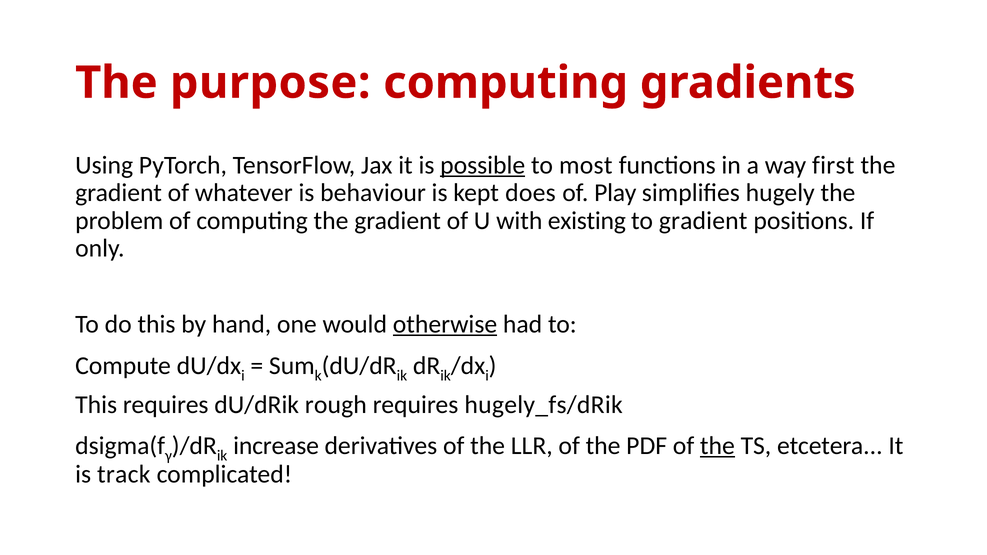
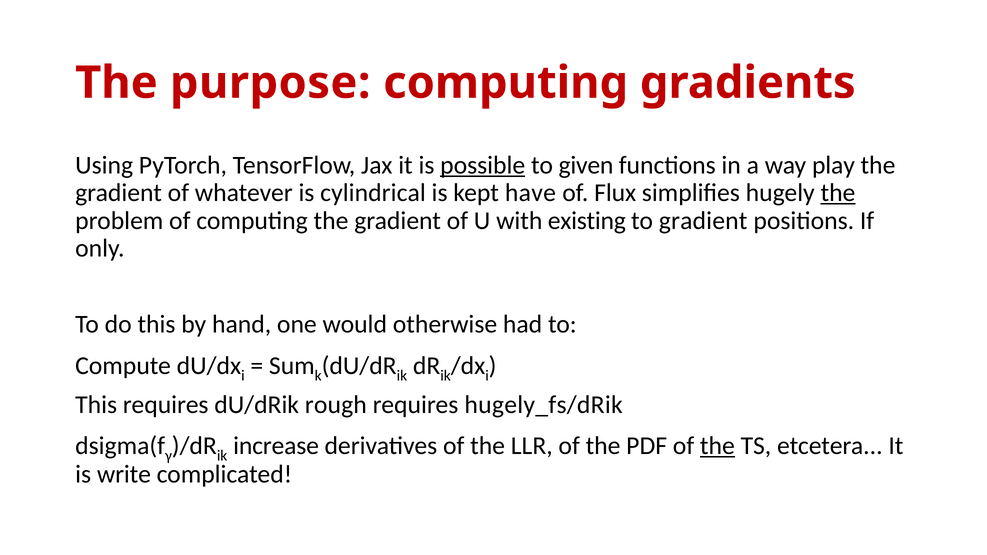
most: most -> given
first: first -> play
behaviour: behaviour -> cylindrical
does: does -> have
Play: Play -> Flux
the at (838, 193) underline: none -> present
otherwise underline: present -> none
track: track -> write
